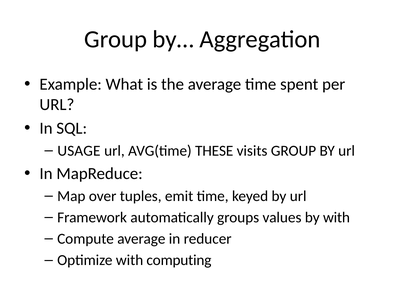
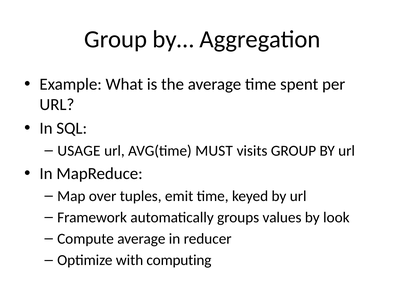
THESE: THESE -> MUST
by with: with -> look
